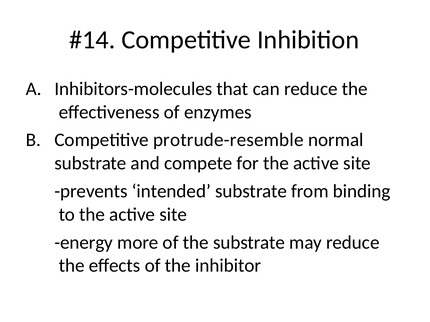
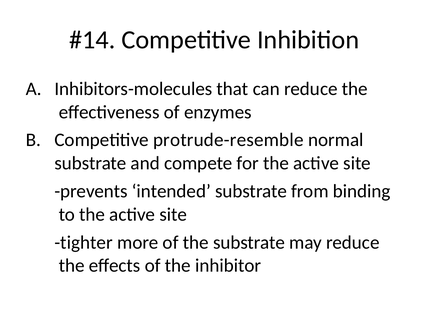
energy: energy -> tighter
